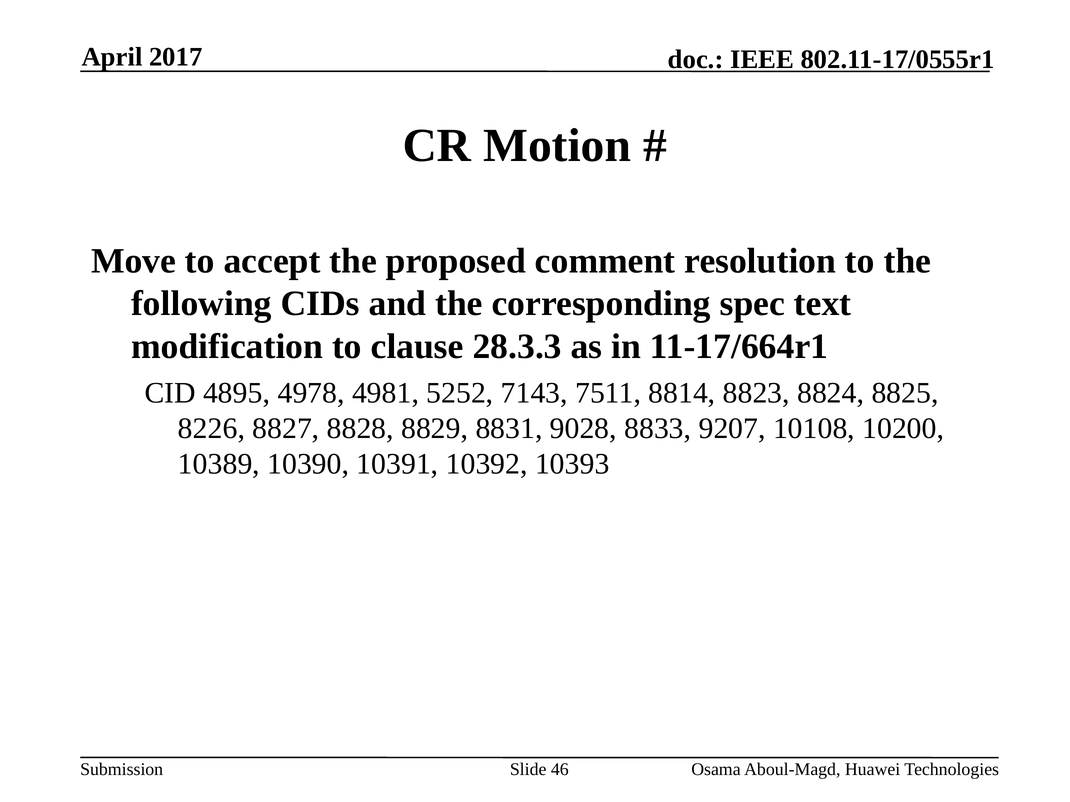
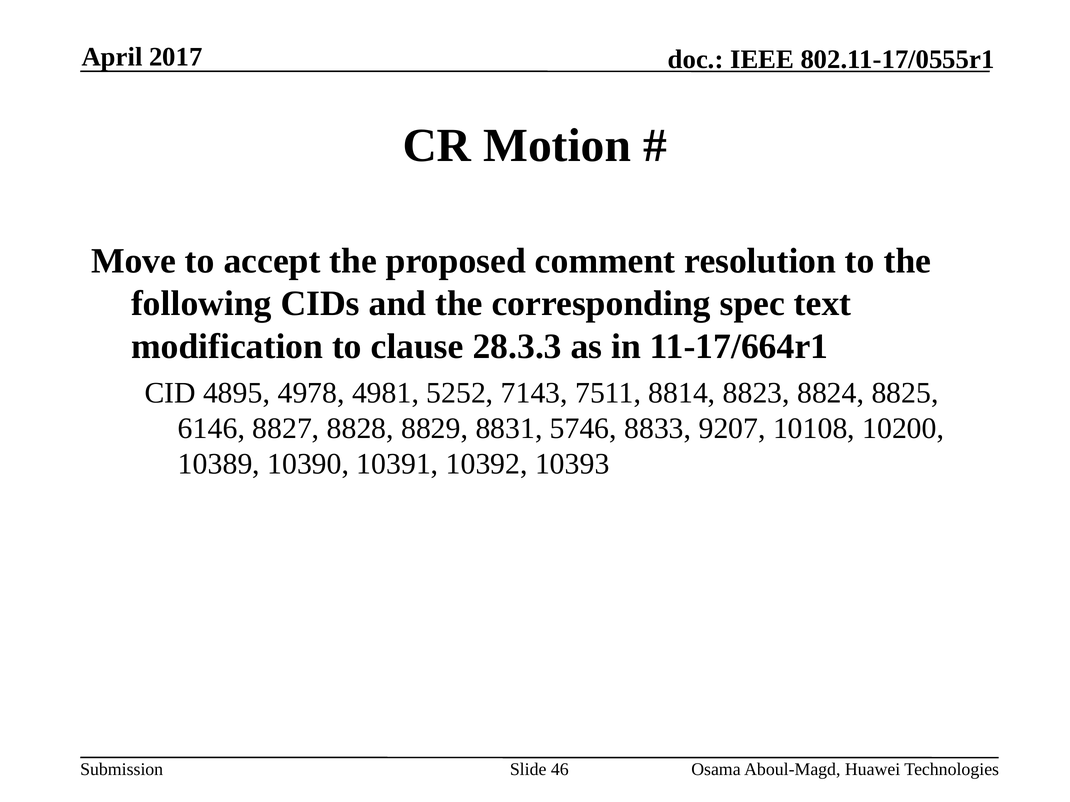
8226: 8226 -> 6146
9028: 9028 -> 5746
